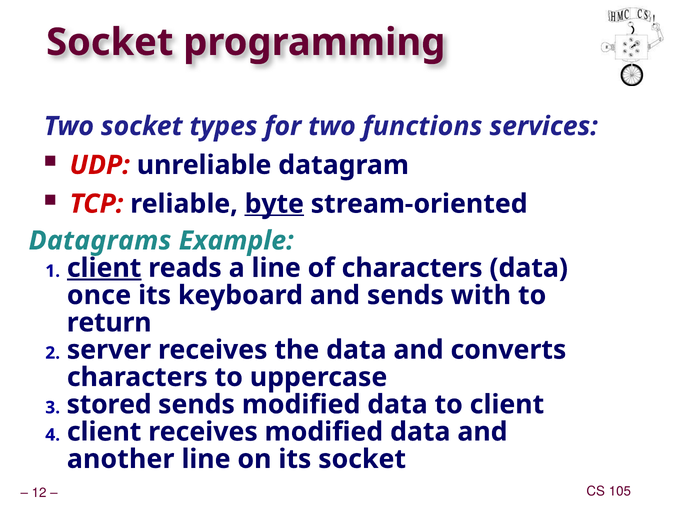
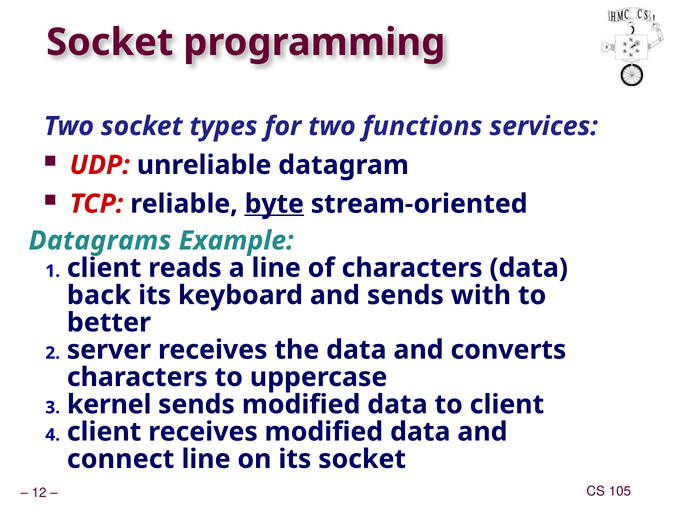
client at (104, 268) underline: present -> none
once: once -> back
return: return -> better
stored: stored -> kernel
another: another -> connect
